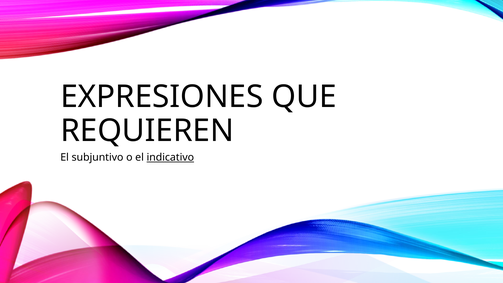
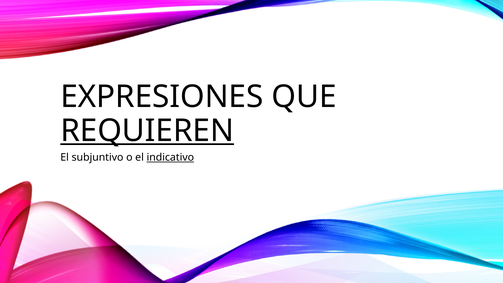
REQUIEREN underline: none -> present
